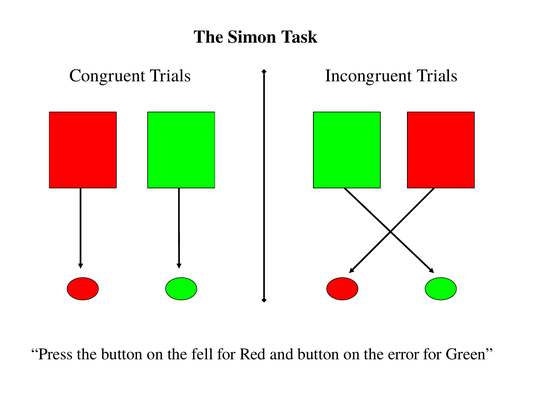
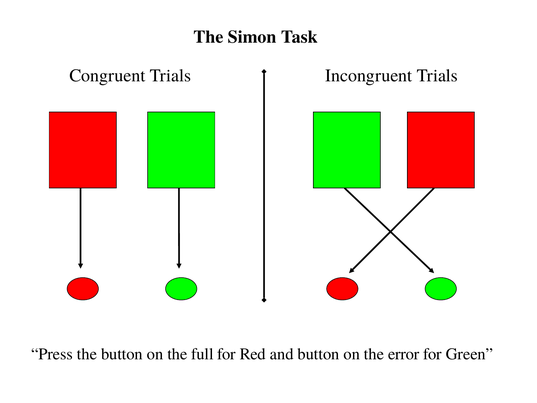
fell: fell -> full
